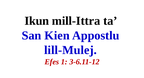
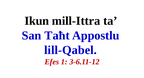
Kien: Kien -> Taħt
lill-Mulej: lill-Mulej -> lill-Qabel
